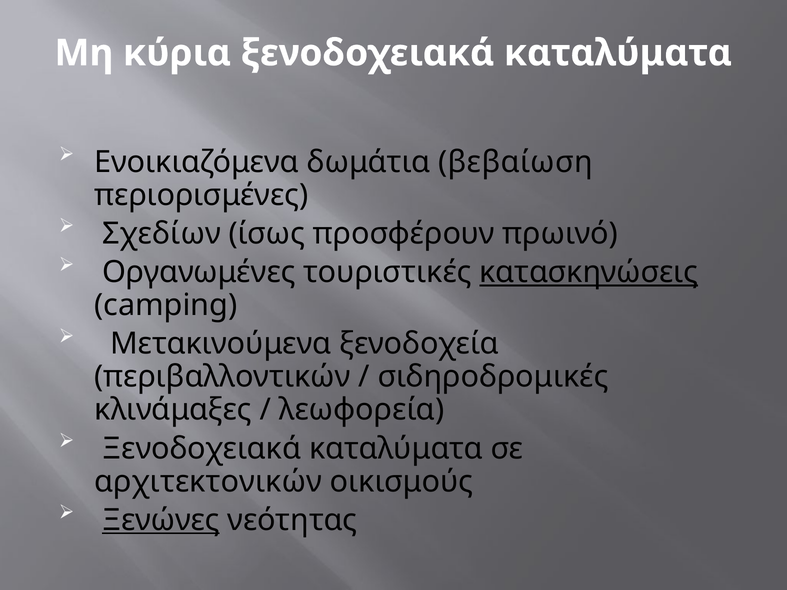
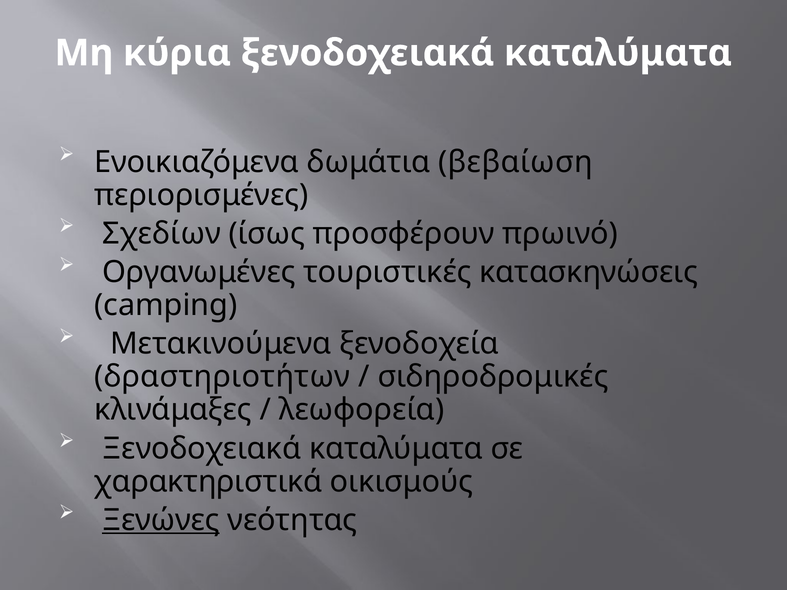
κατασκηνώσεις underline: present -> none
περιβαλλοντικών: περιβαλλοντικών -> δραστηριοτήτων
αρχιτεκτονικών: αρχιτεκτονικών -> χαρακτηριστικά
